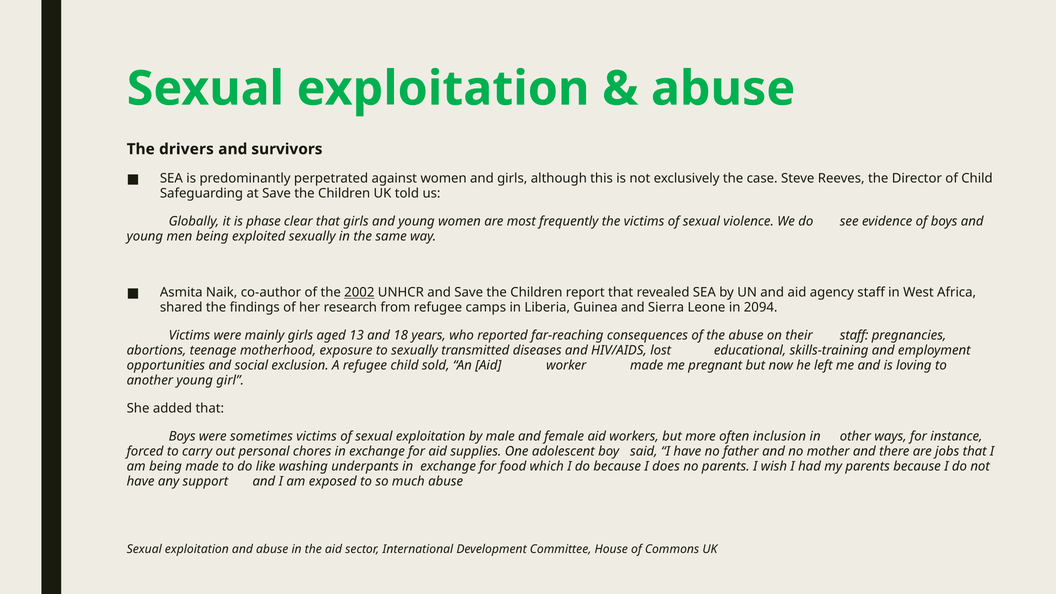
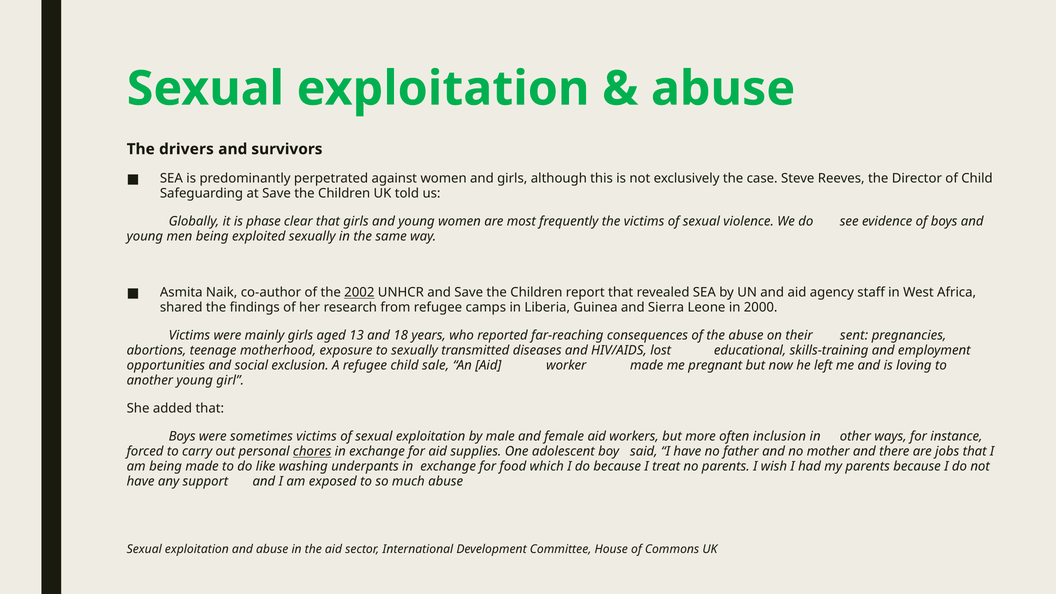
2094: 2094 -> 2000
their staff: staff -> sent
sold: sold -> sale
chores underline: none -> present
does: does -> treat
